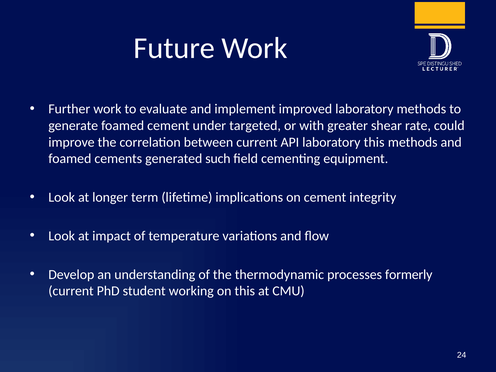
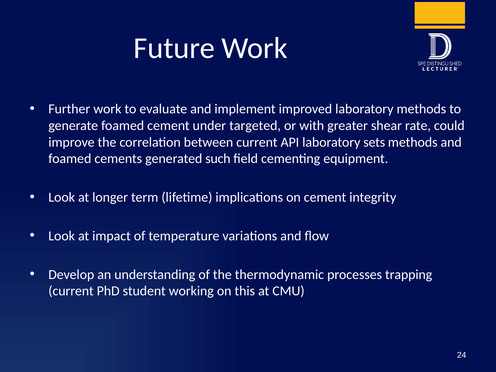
laboratory this: this -> sets
formerly: formerly -> trapping
